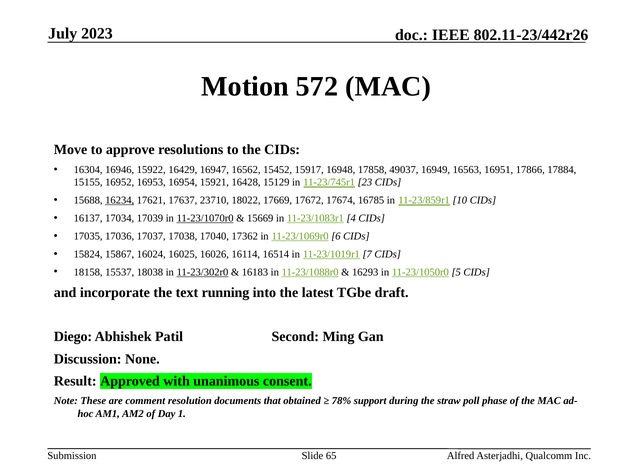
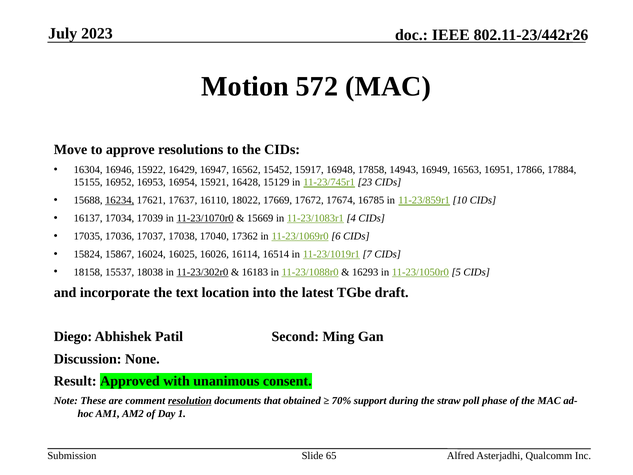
49037: 49037 -> 14943
23710: 23710 -> 16110
running: running -> location
resolution underline: none -> present
78%: 78% -> 70%
